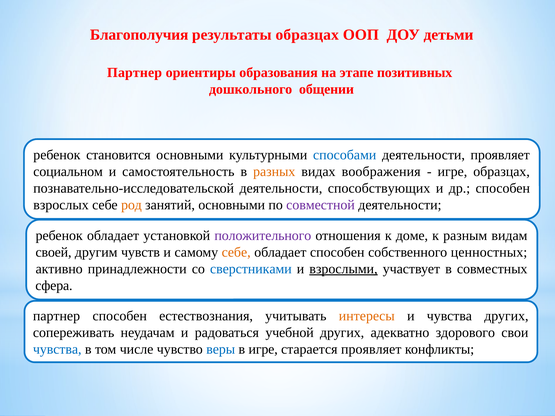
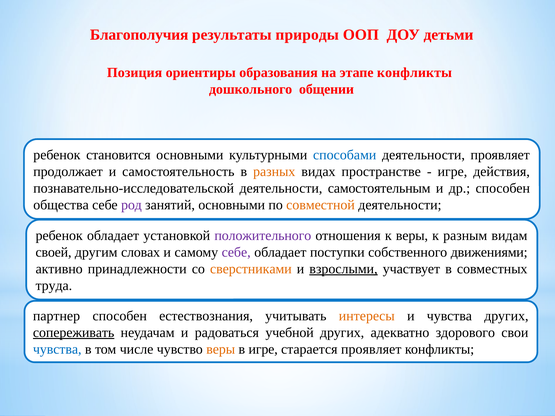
результаты образцах: образцах -> природы
Партнер at (135, 73): Партнер -> Позиция
этапе позитивных: позитивных -> конфликты
социальном: социальном -> продолжает
воображения: воображения -> пространстве
игре образцах: образцах -> действия
способствующих: способствующих -> самостоятельным
взрослых: взрослых -> общества
род colour: orange -> purple
совместной colour: purple -> orange
к доме: доме -> веры
чувств: чувств -> словах
себе at (236, 252) colour: orange -> purple
обладает cпособен: cпособен -> поступки
ценностных: ценностных -> движениями
сверстниками colour: blue -> orange
сфера: сфера -> труда
сопереживать underline: none -> present
веры at (221, 349) colour: blue -> orange
